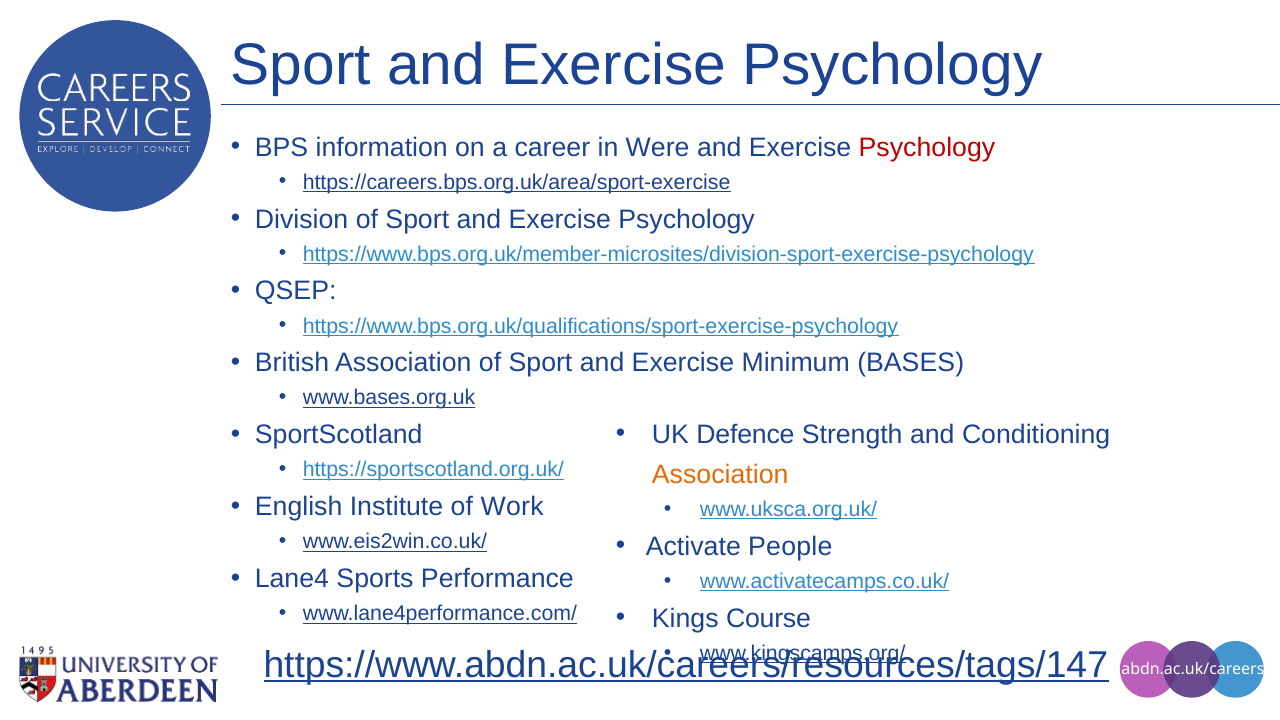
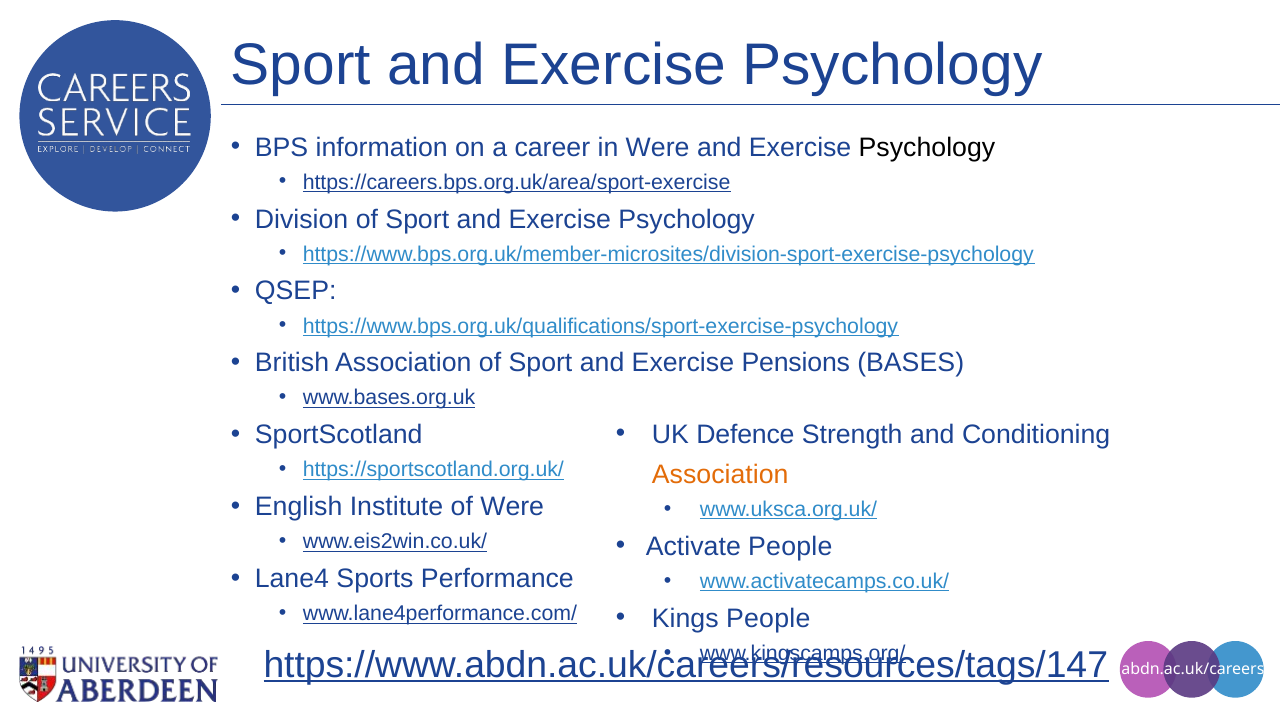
Psychology at (927, 147) colour: red -> black
Minimum: Minimum -> Pensions
of Work: Work -> Were
Kings Course: Course -> People
